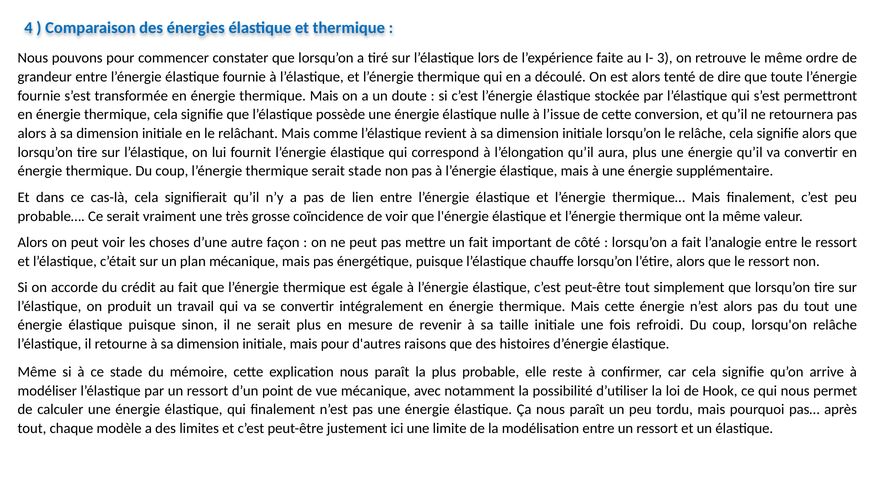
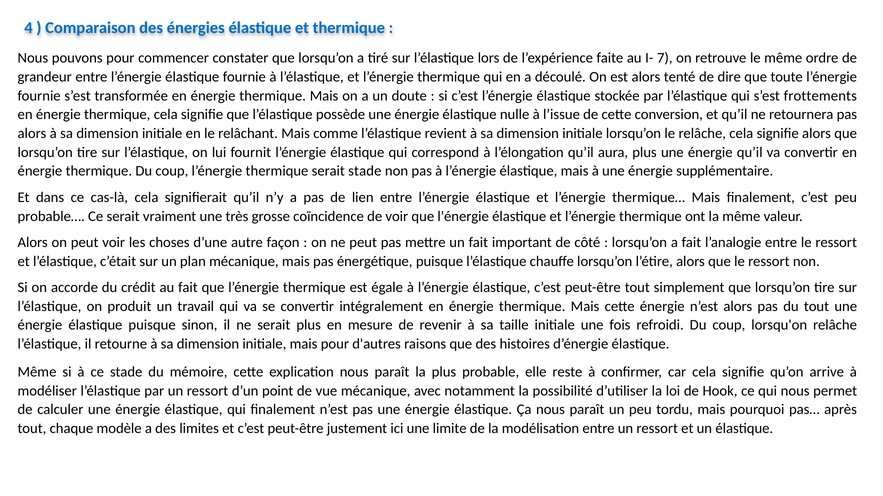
3: 3 -> 7
permettront: permettront -> frottements
